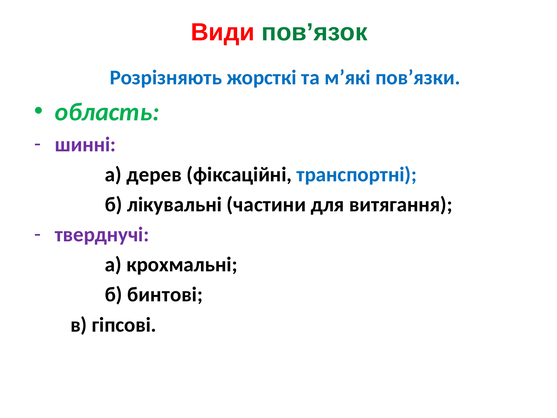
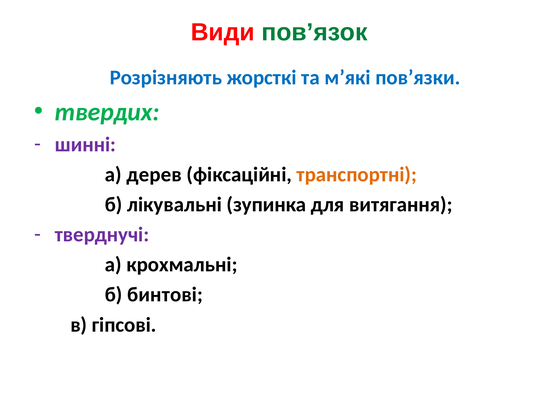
область: область -> твердих
транспортні colour: blue -> orange
частини: частини -> зупинка
